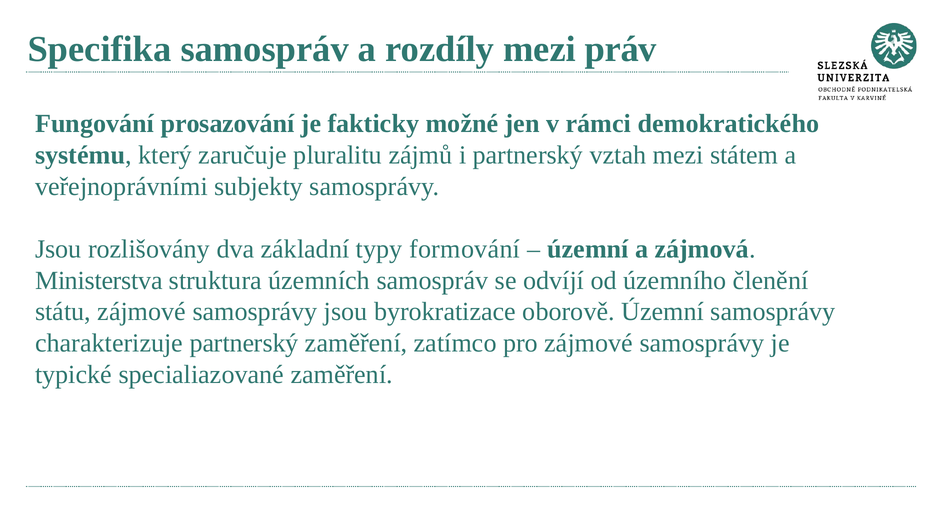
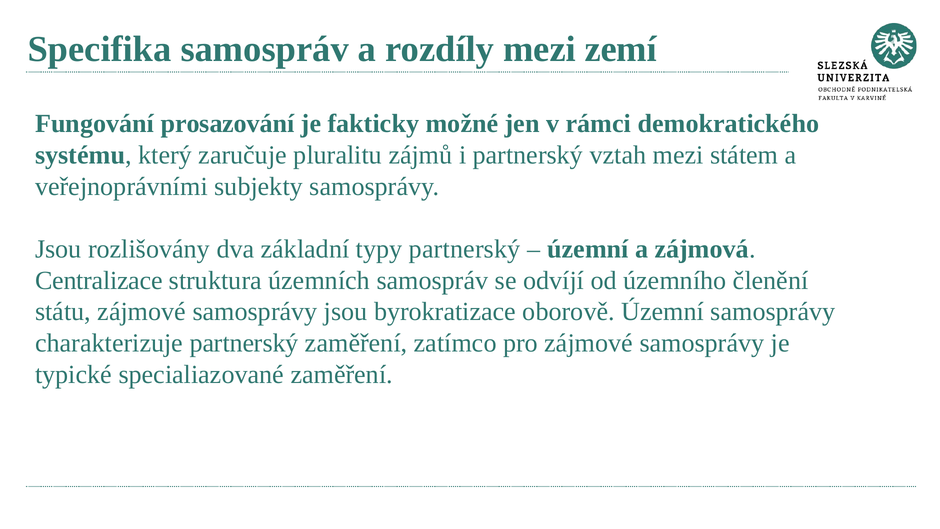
práv: práv -> zemí
typy formování: formování -> partnerský
Ministerstva: Ministerstva -> Centralizace
